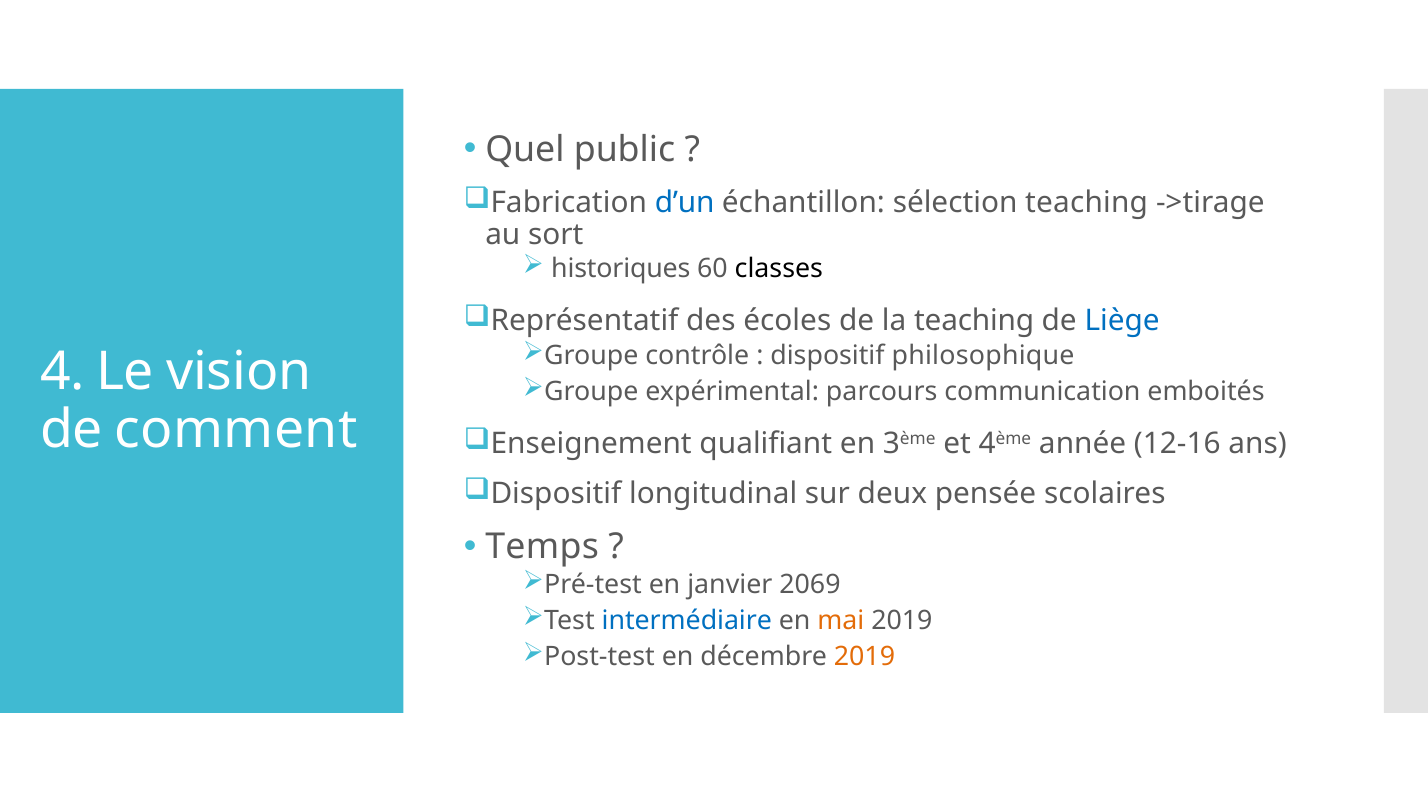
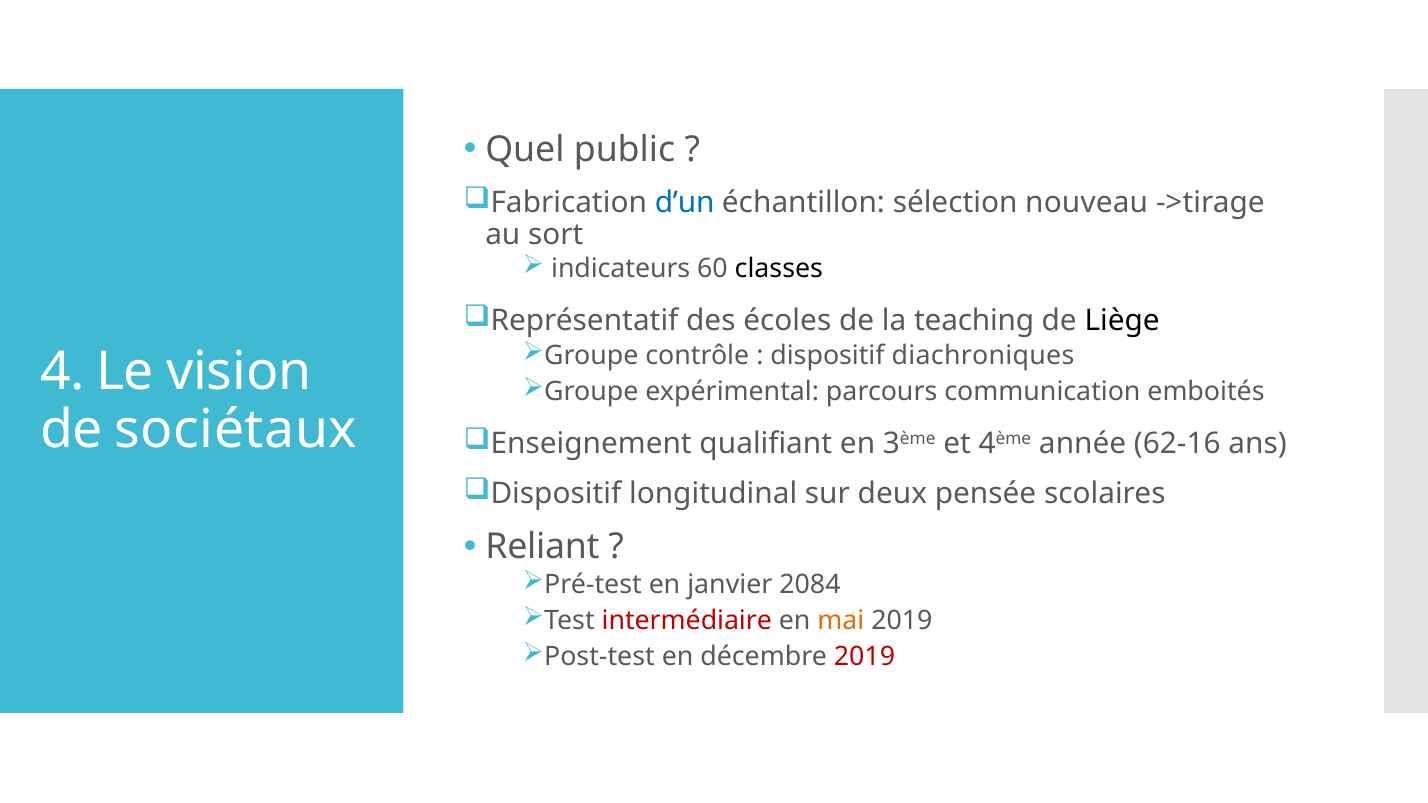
sélection teaching: teaching -> nouveau
historiques: historiques -> indicateurs
Liège colour: blue -> black
philosophique: philosophique -> diachroniques
comment: comment -> sociétaux
12-16: 12-16 -> 62-16
Temps: Temps -> Reliant
2069: 2069 -> 2084
intermédiaire colour: blue -> red
2019 at (865, 657) colour: orange -> red
